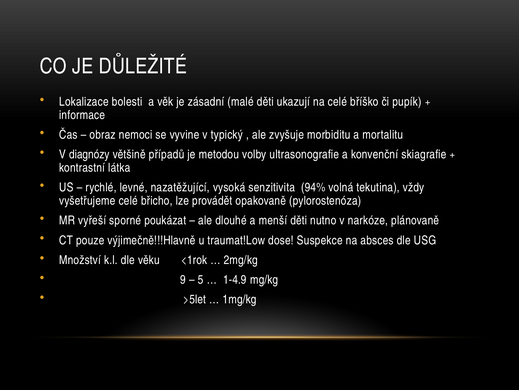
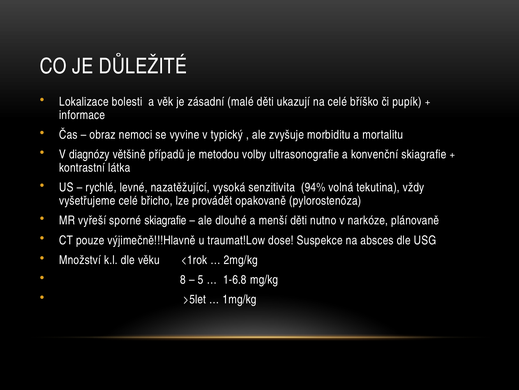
sporné poukázat: poukázat -> skiagrafie
9: 9 -> 8
1-4.9: 1-4.9 -> 1-6.8
